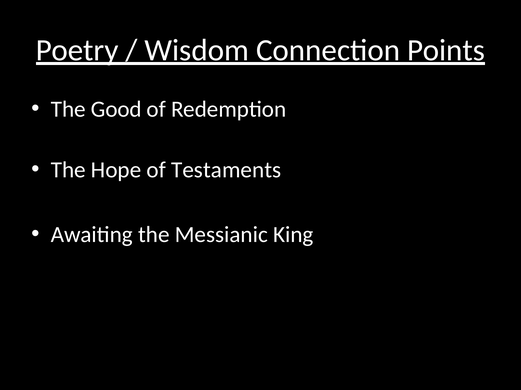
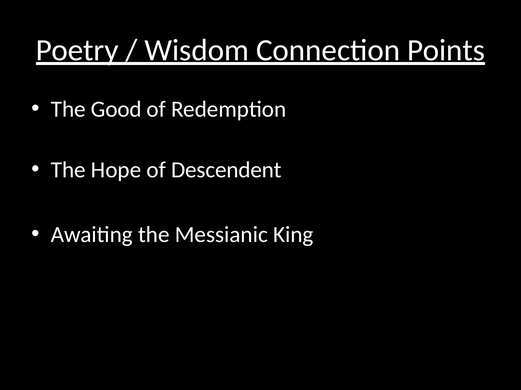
Testaments: Testaments -> Descendent
